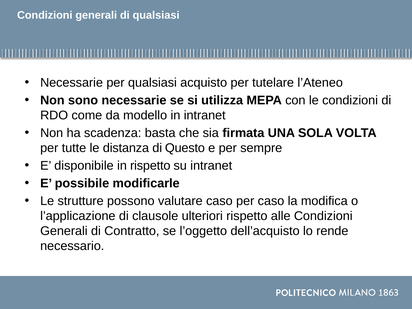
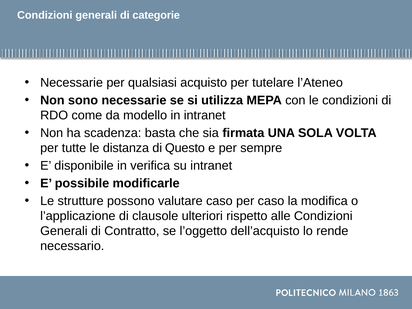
di qualsiasi: qualsiasi -> categorie
in rispetto: rispetto -> verifica
